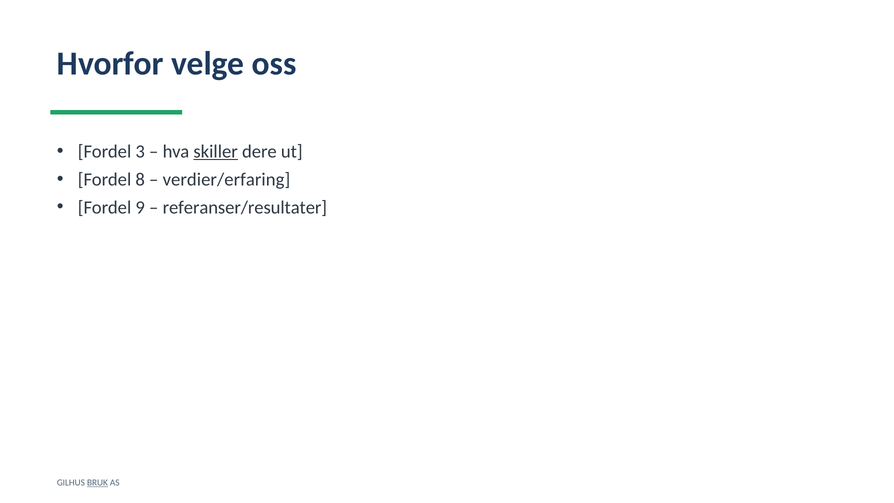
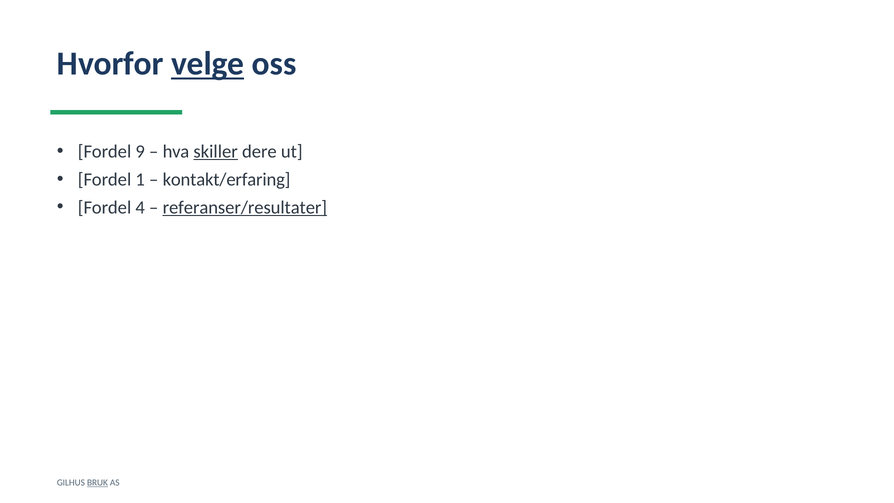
velge underline: none -> present
3: 3 -> 9
8: 8 -> 1
verdier/erfaring: verdier/erfaring -> kontakt/erfaring
9: 9 -> 4
referanser/resultater underline: none -> present
